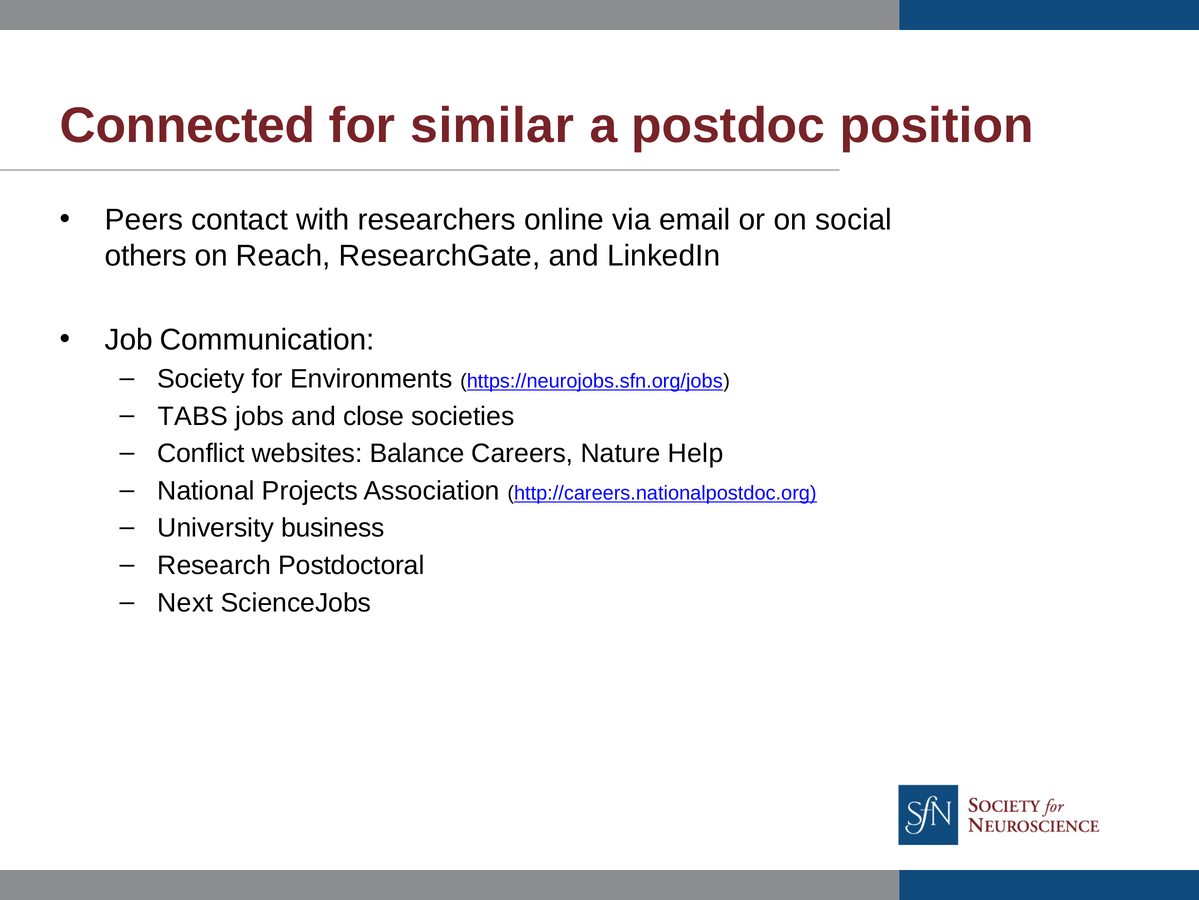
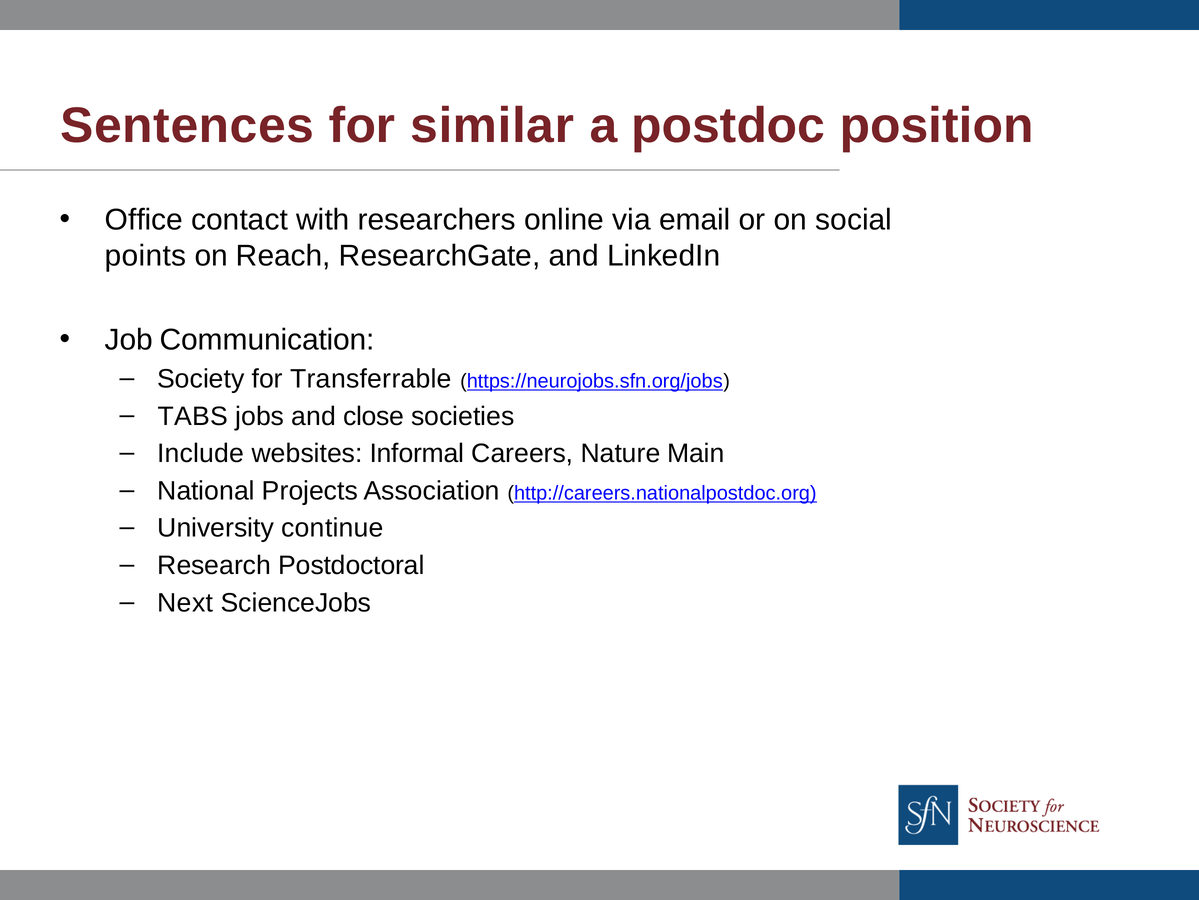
Connected: Connected -> Sentences
Peers: Peers -> Office
others: others -> points
Environments: Environments -> Transferrable
Conflict: Conflict -> Include
Balance: Balance -> Informal
Help: Help -> Main
business: business -> continue
